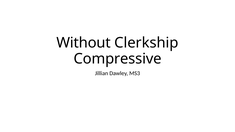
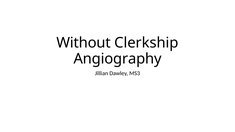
Compressive: Compressive -> Angiography
